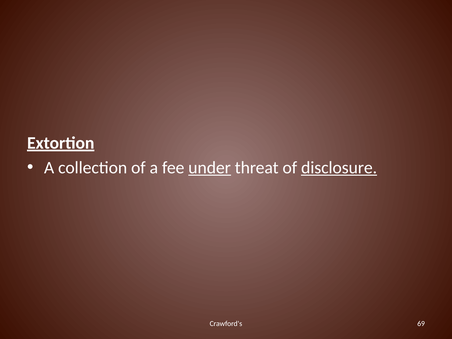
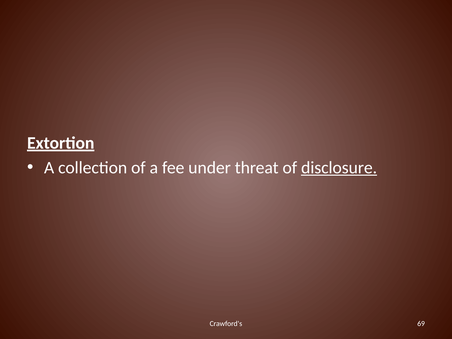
under underline: present -> none
